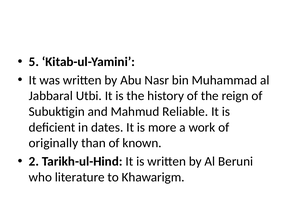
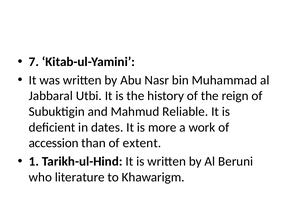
5: 5 -> 7
originally: originally -> accession
known: known -> extent
2: 2 -> 1
